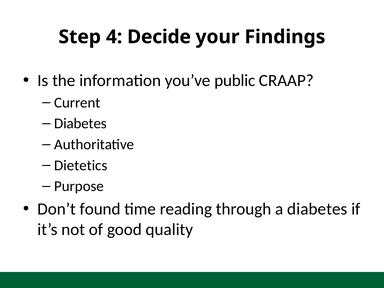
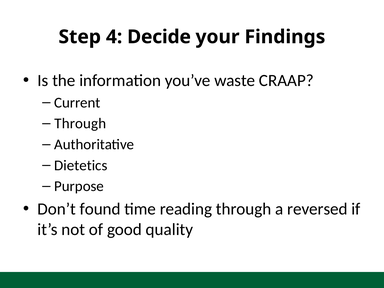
public: public -> waste
Diabetes at (80, 124): Diabetes -> Through
a diabetes: diabetes -> reversed
